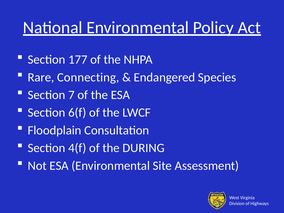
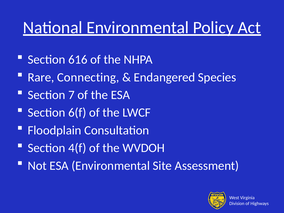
177: 177 -> 616
DURING: DURING -> WVDOH
